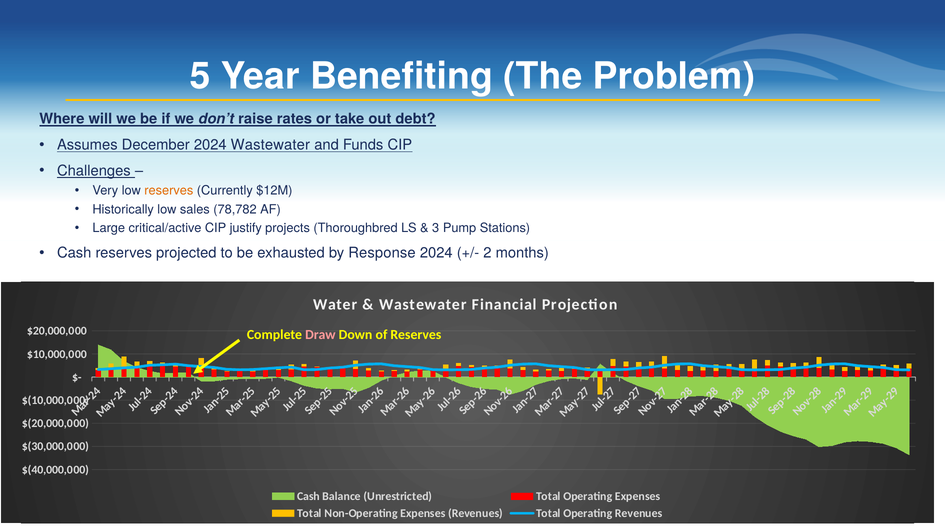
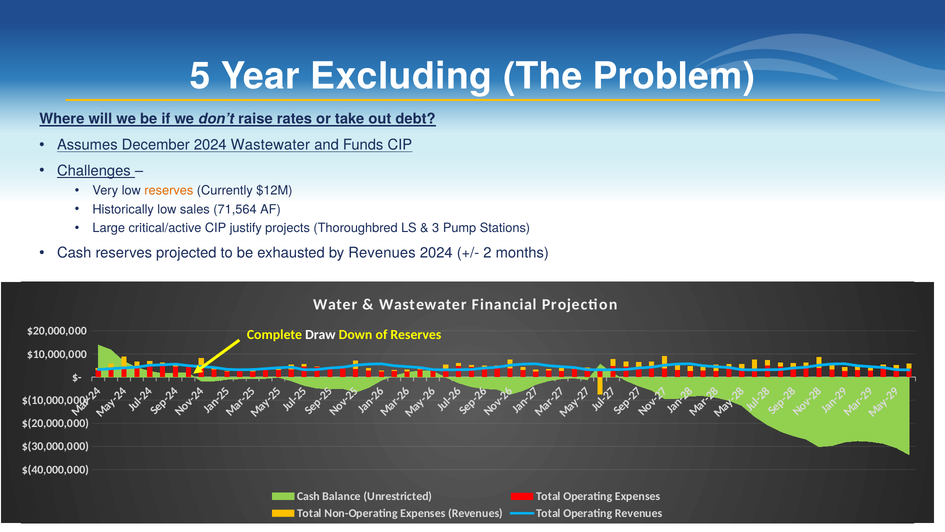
Benefiting: Benefiting -> Excluding
78,782: 78,782 -> 71,564
by Response: Response -> Revenues
Draw colour: pink -> white
